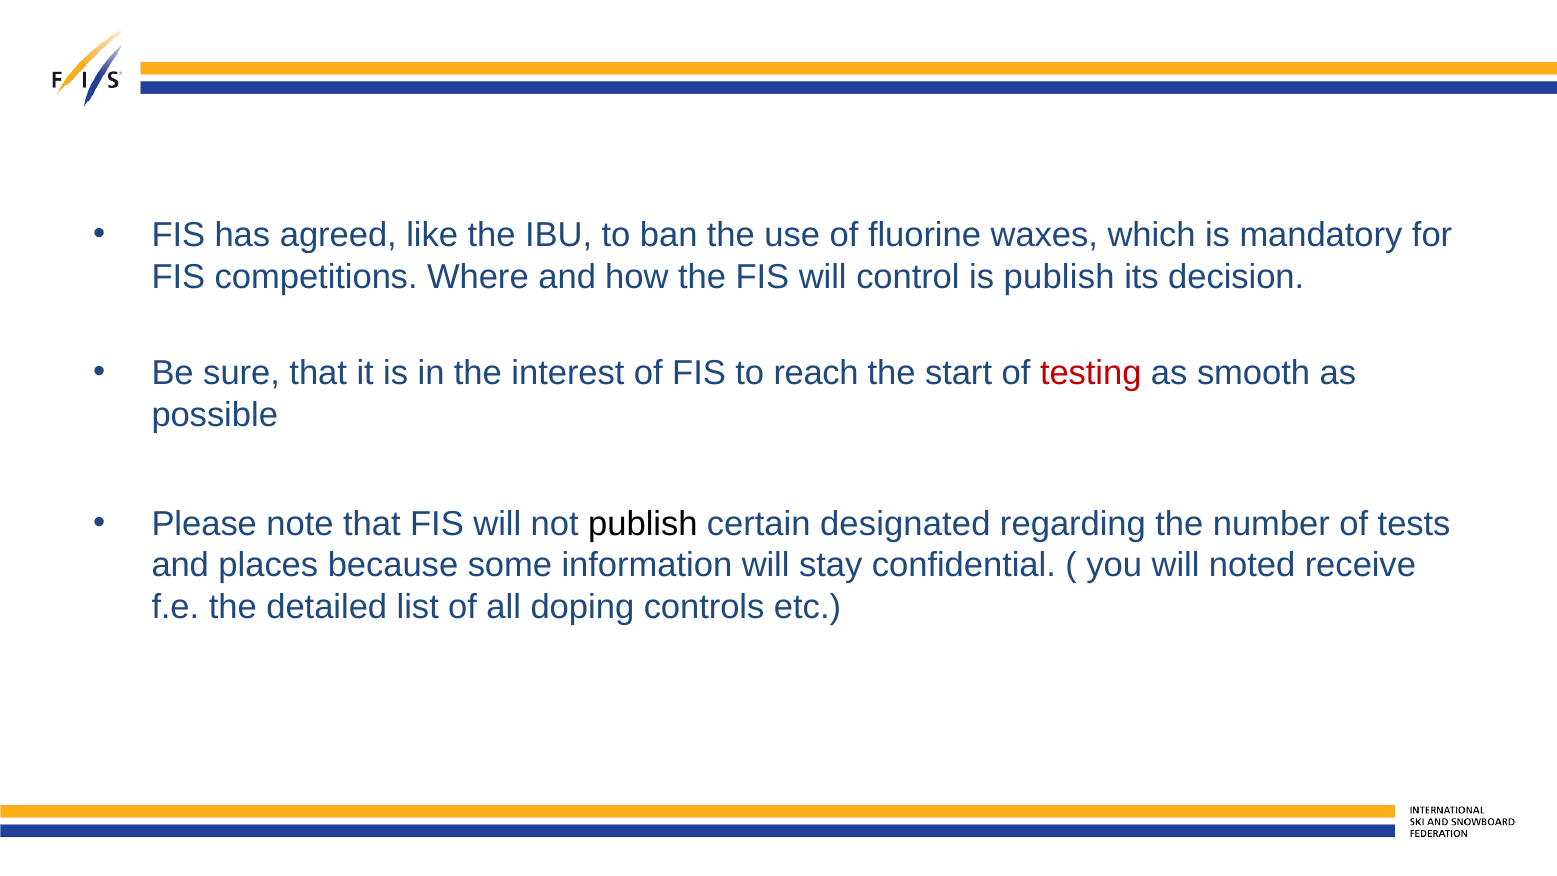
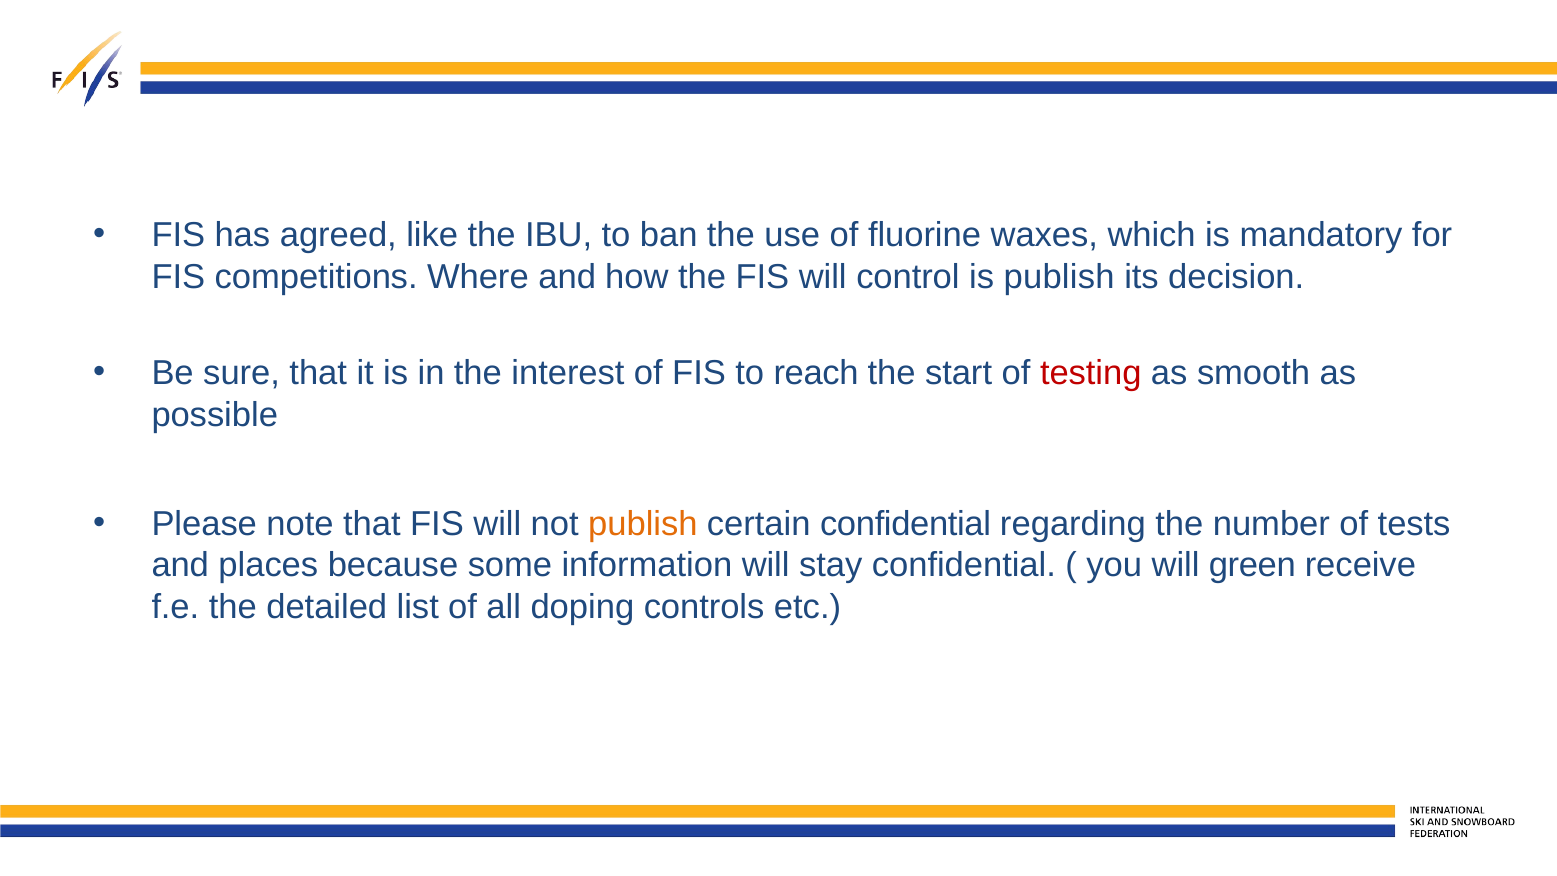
publish at (643, 524) colour: black -> orange
certain designated: designated -> confidential
noted: noted -> green
